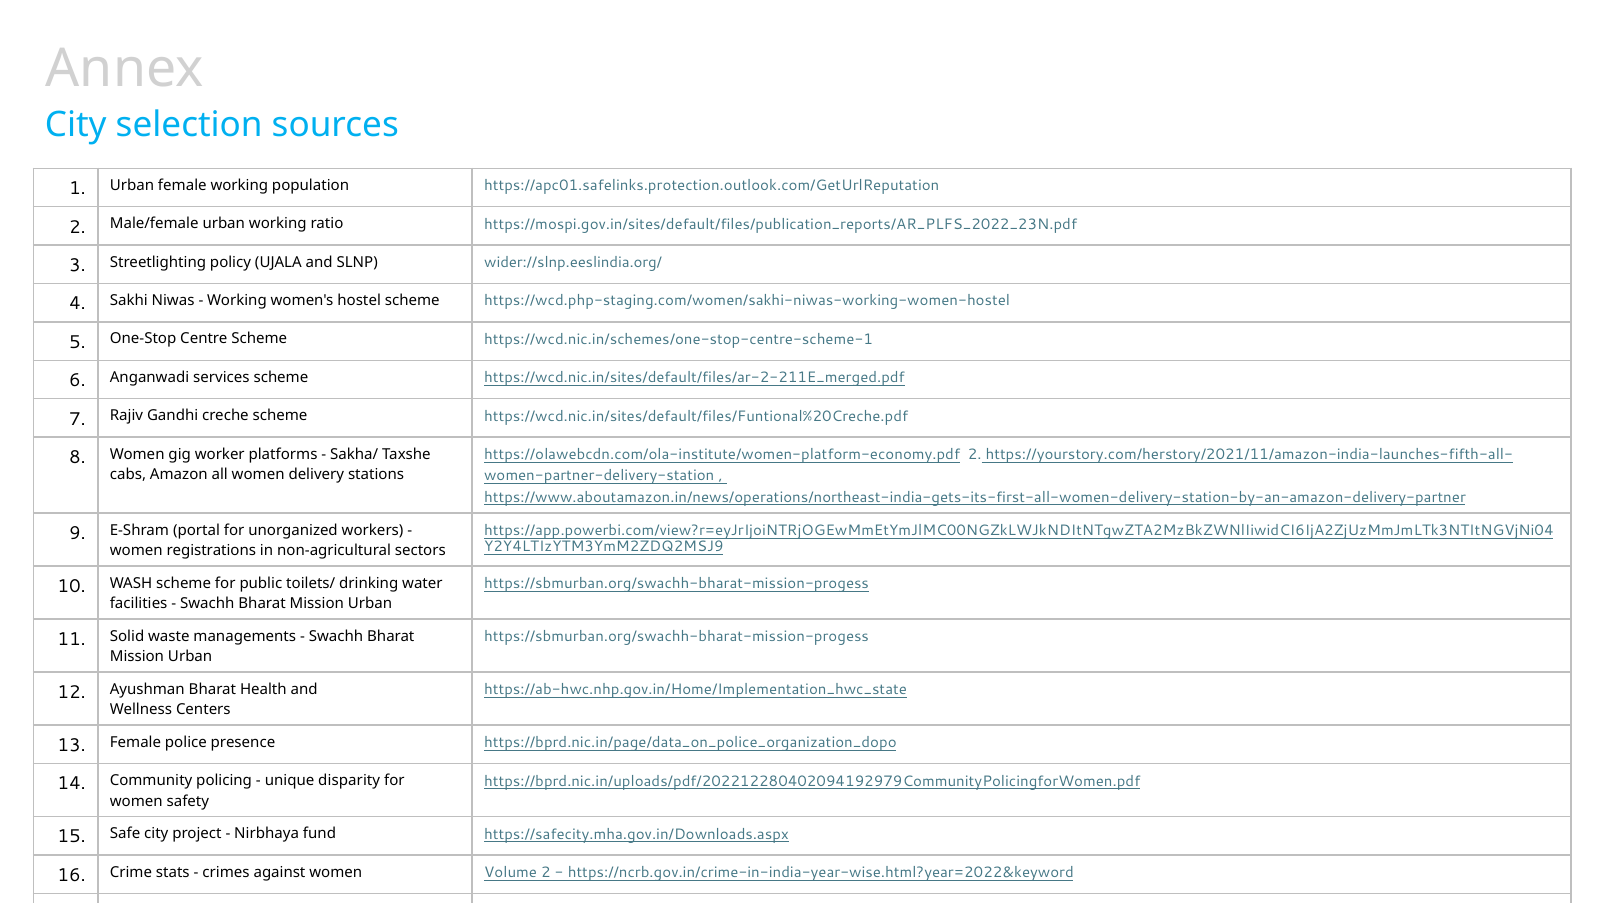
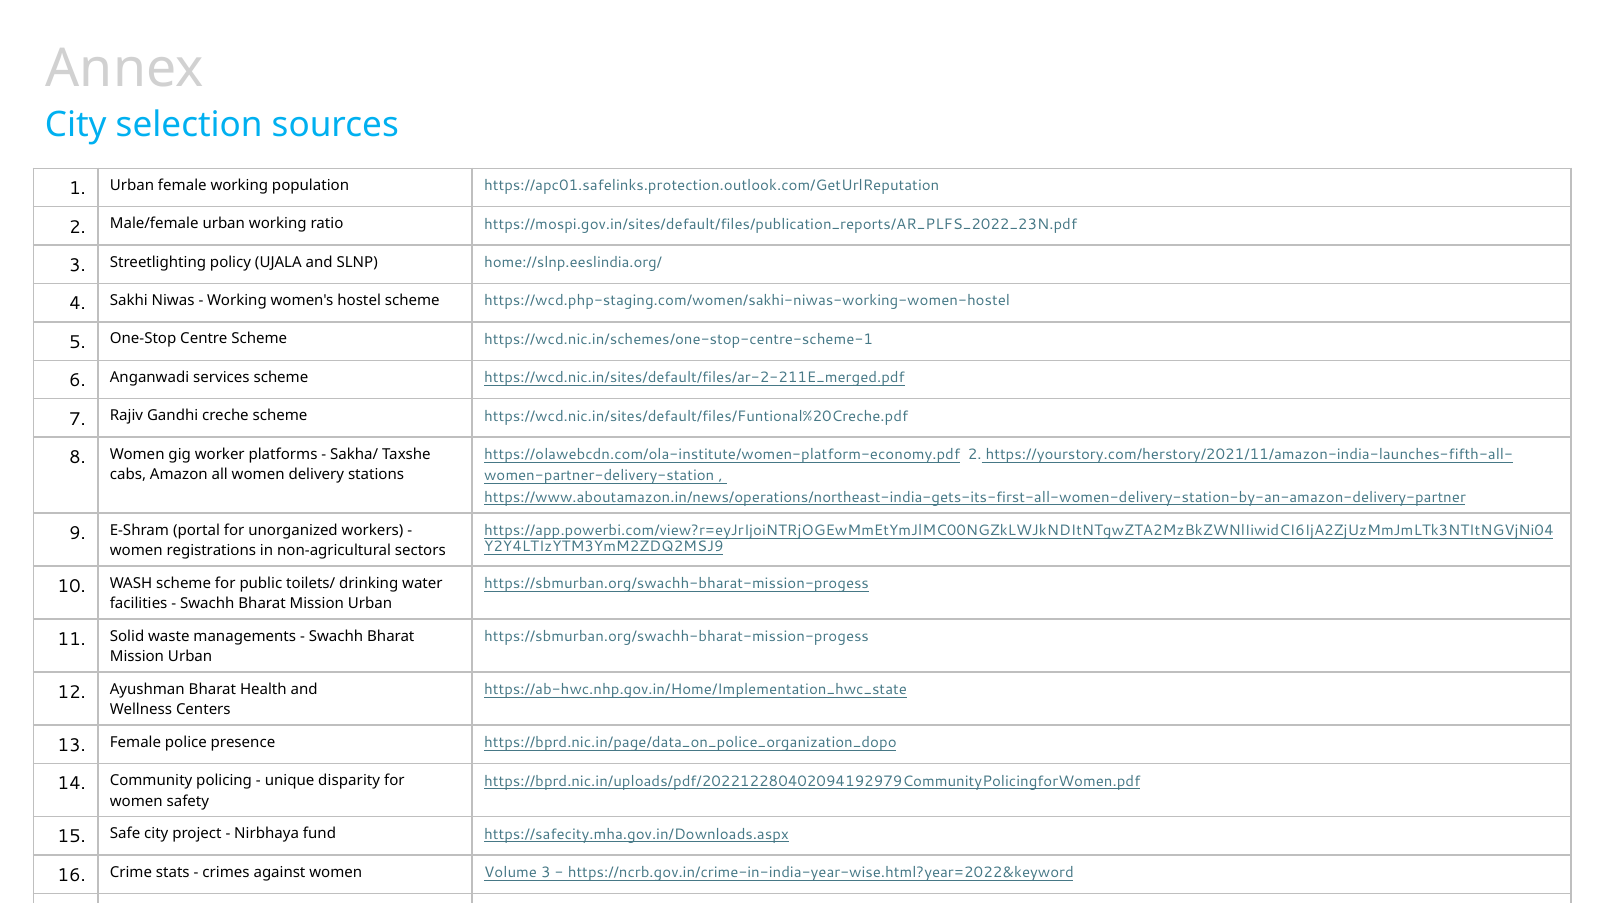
wider://slnp.eeslindia.org/: wider://slnp.eeslindia.org/ -> home://slnp.eeslindia.org/
Volume 2: 2 -> 3
